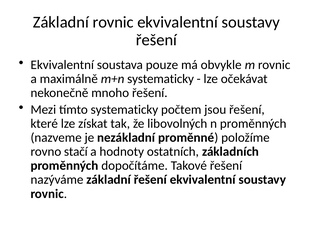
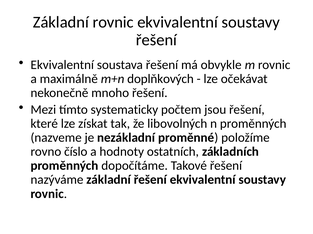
soustava pouze: pouze -> řešení
m+n systematicky: systematicky -> doplňkových
stačí: stačí -> číslo
